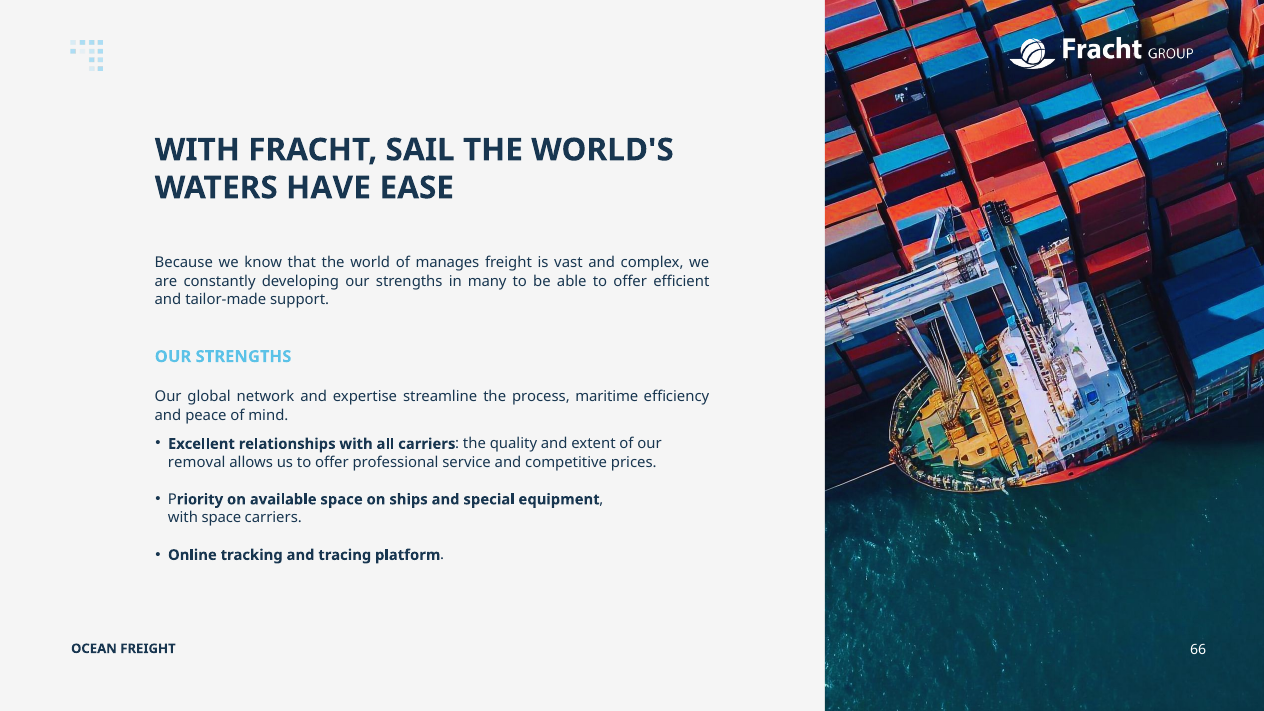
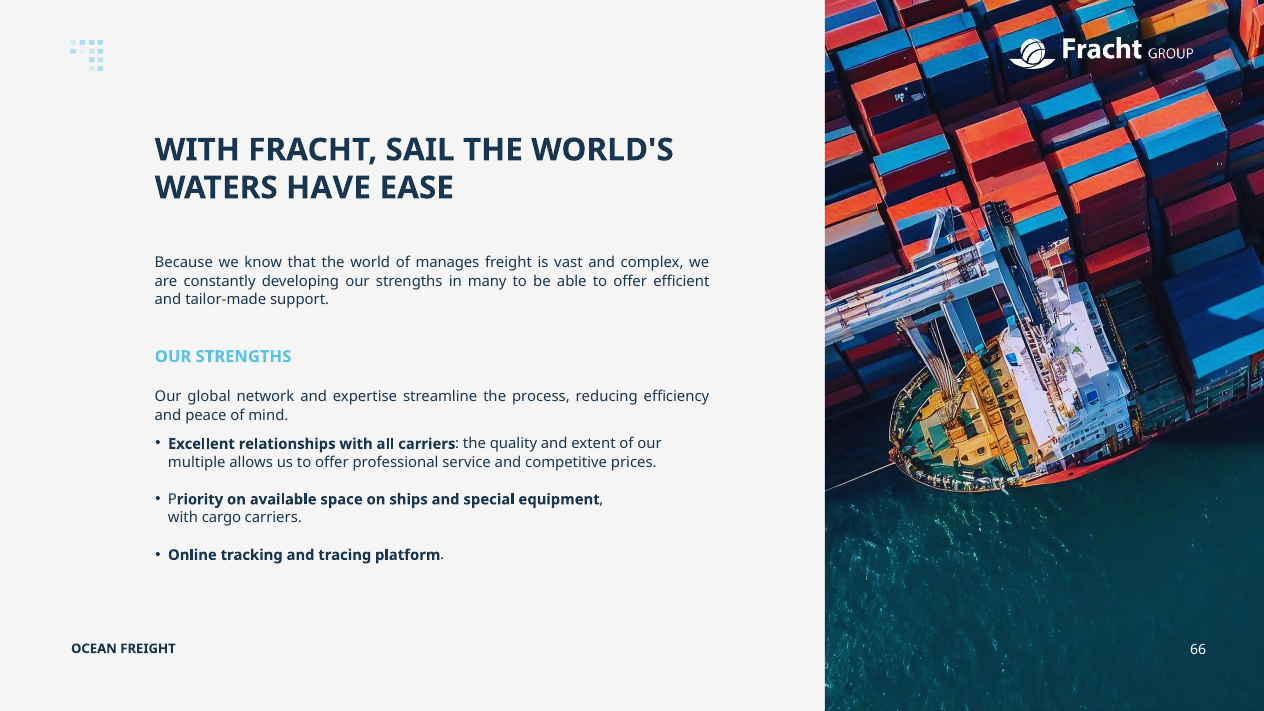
maritime: maritime -> reducing
removal: removal -> multiple
with space: space -> cargo
